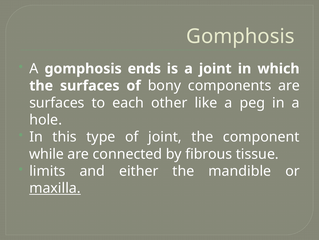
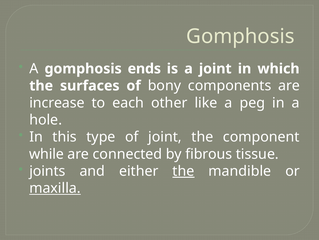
surfaces at (57, 103): surfaces -> increase
limits: limits -> joints
the at (183, 171) underline: none -> present
